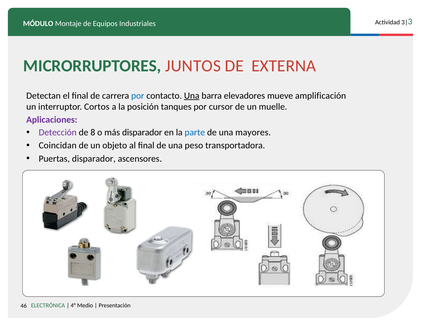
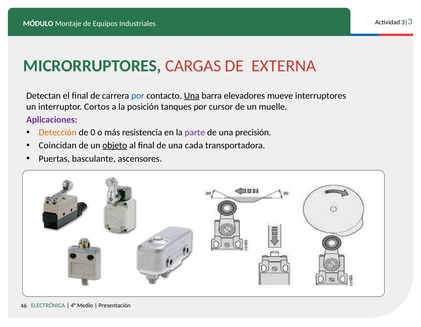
JUNTOS: JUNTOS -> CARGAS
amplificación: amplificación -> interruptores
Detección colour: purple -> orange
8: 8 -> 0
más disparador: disparador -> resistencia
parte colour: blue -> purple
mayores: mayores -> precisión
objeto underline: none -> present
peso: peso -> cada
Puertas disparador: disparador -> basculante
